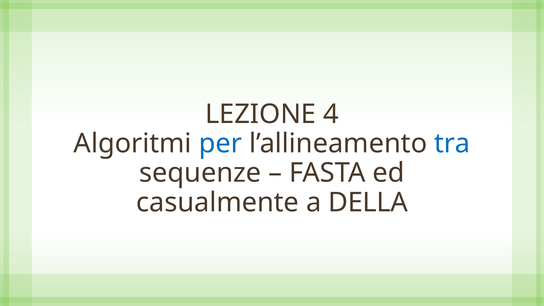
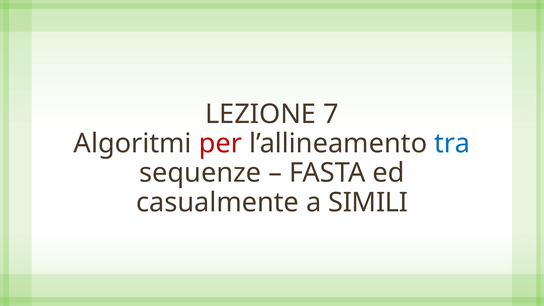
4: 4 -> 7
per colour: blue -> red
DELLA: DELLA -> SIMILI
